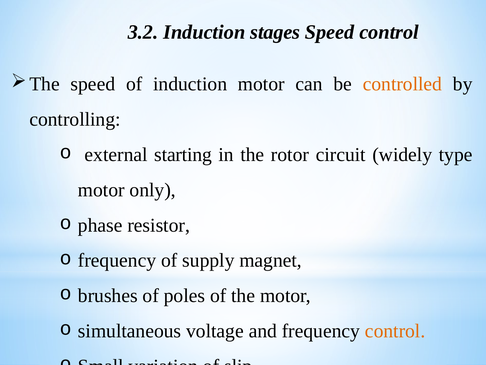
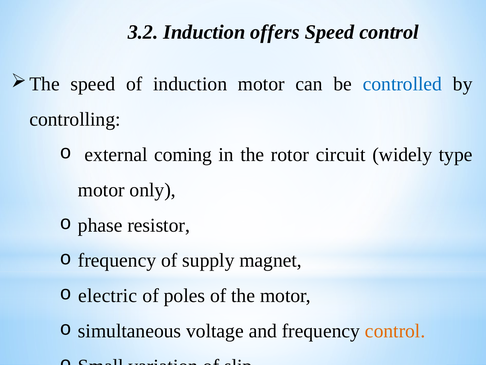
stages: stages -> offers
controlled colour: orange -> blue
starting: starting -> coming
brushes: brushes -> electric
